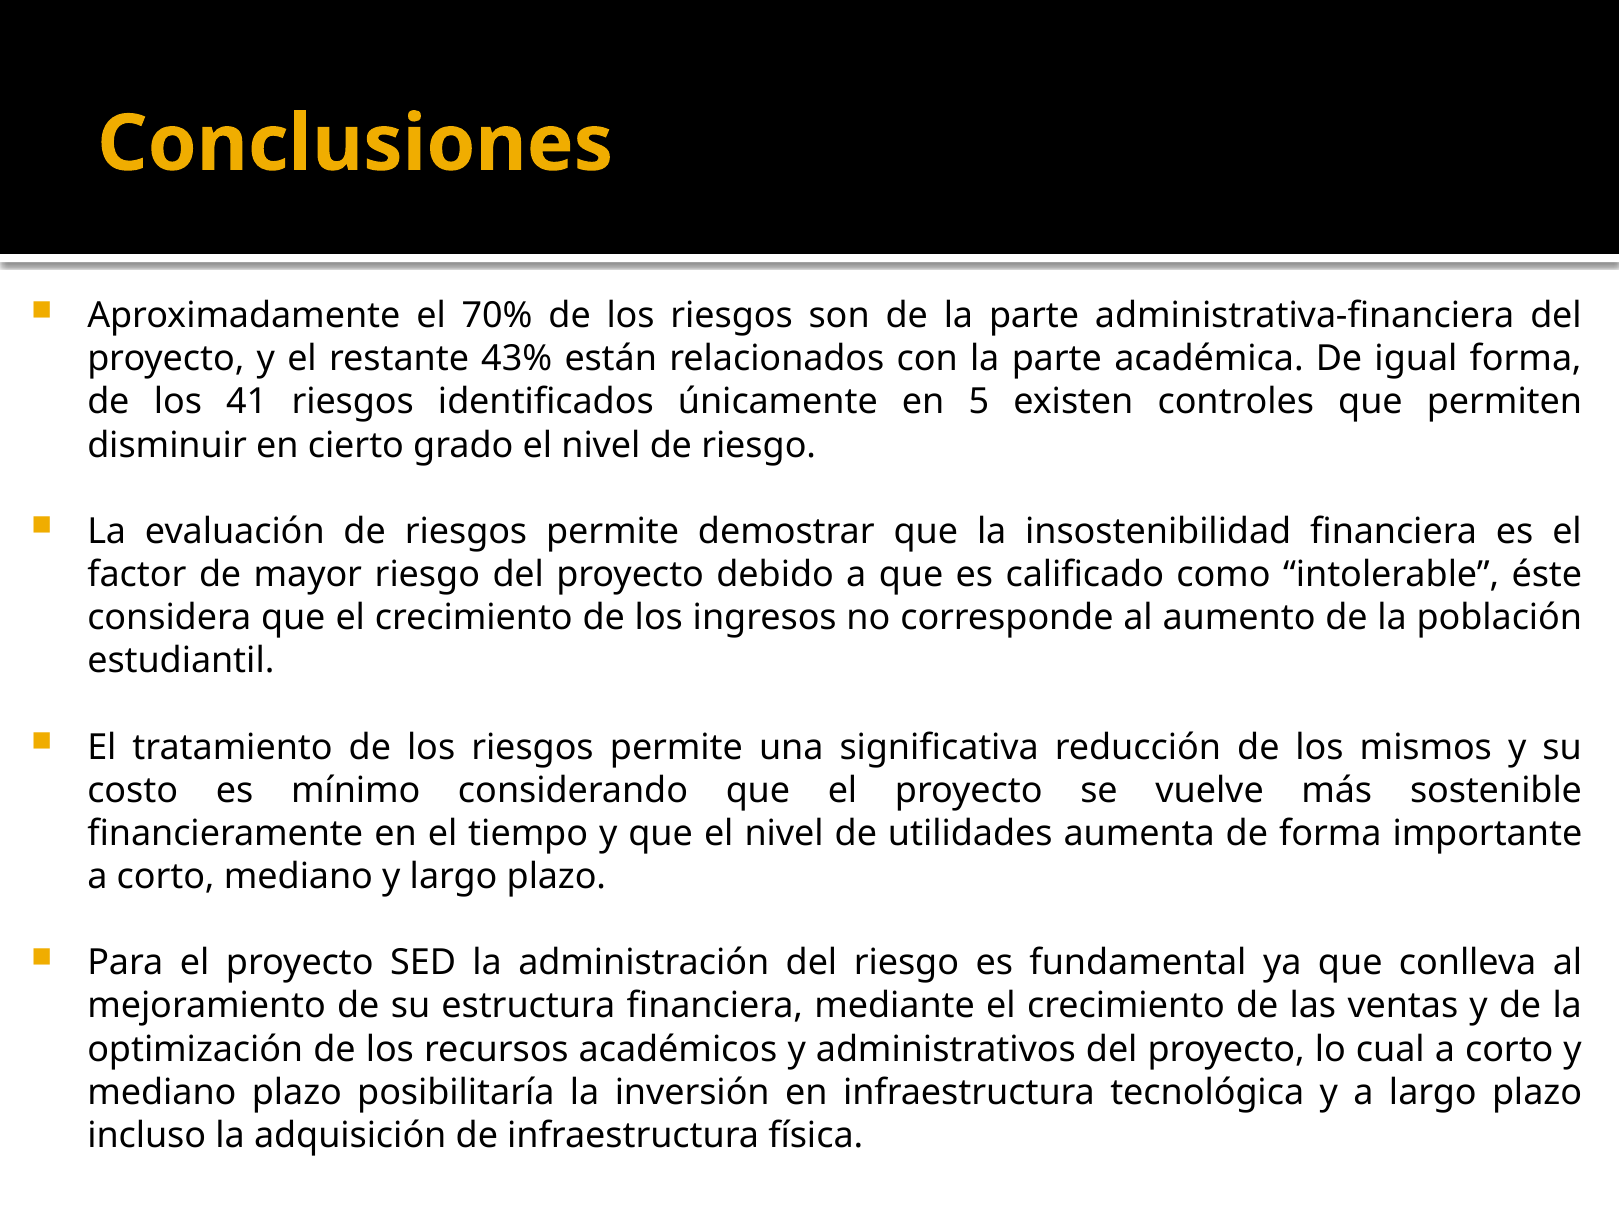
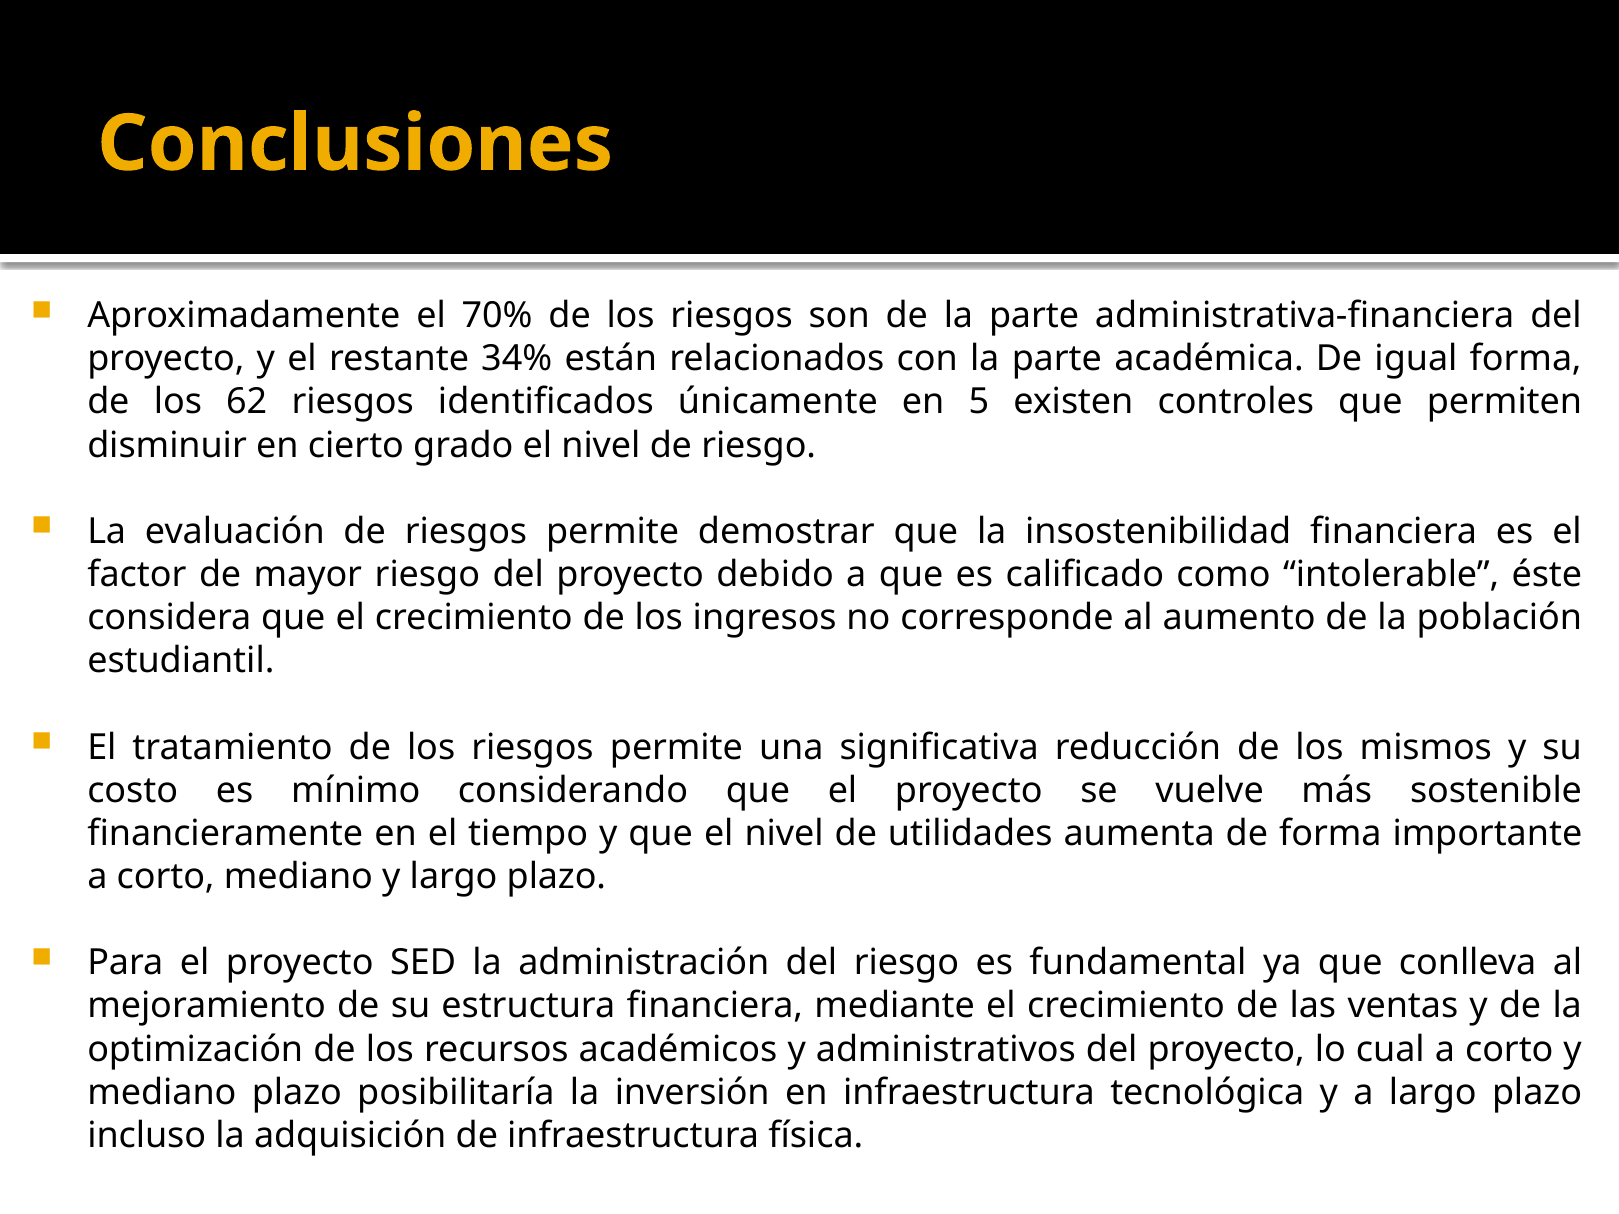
43%: 43% -> 34%
41: 41 -> 62
